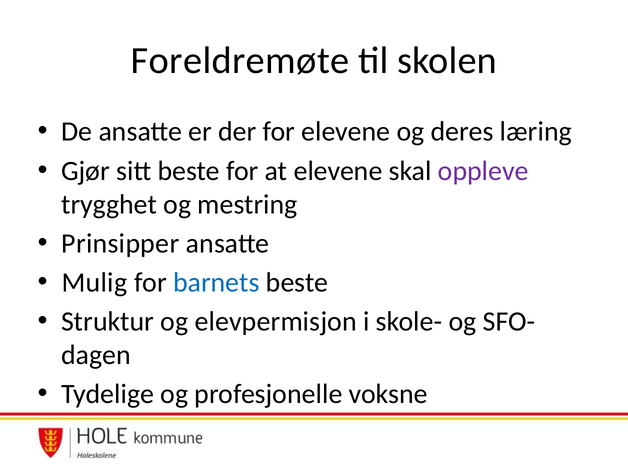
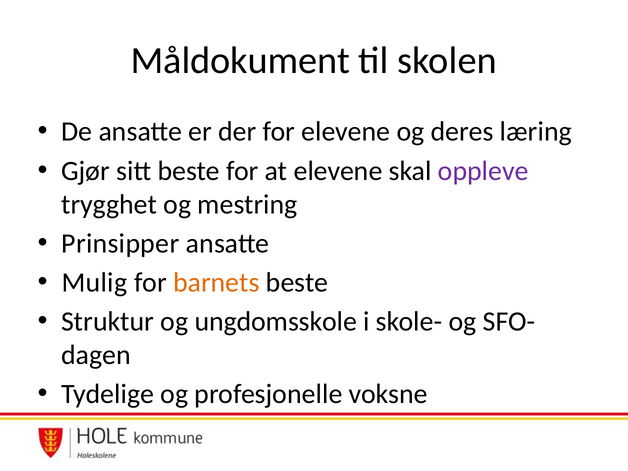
Foreldremøte: Foreldremøte -> Måldokument
barnets colour: blue -> orange
elevpermisjon: elevpermisjon -> ungdomsskole
